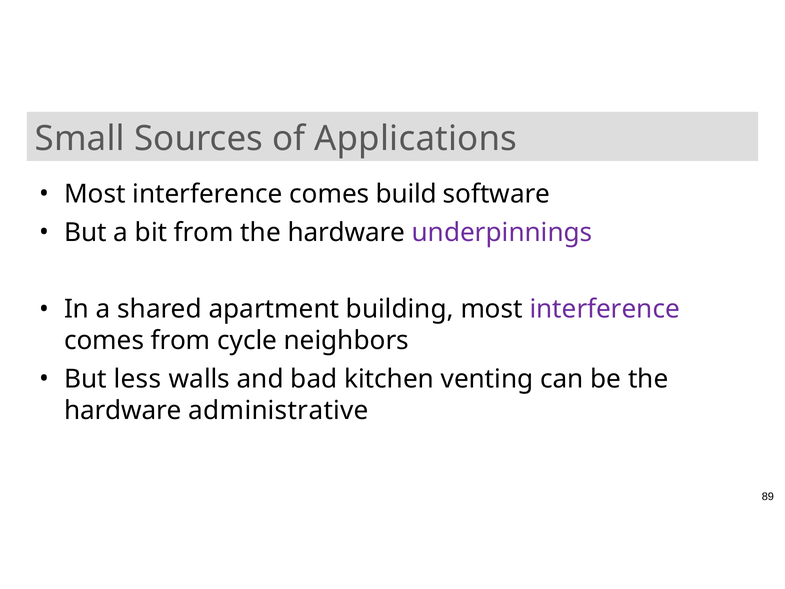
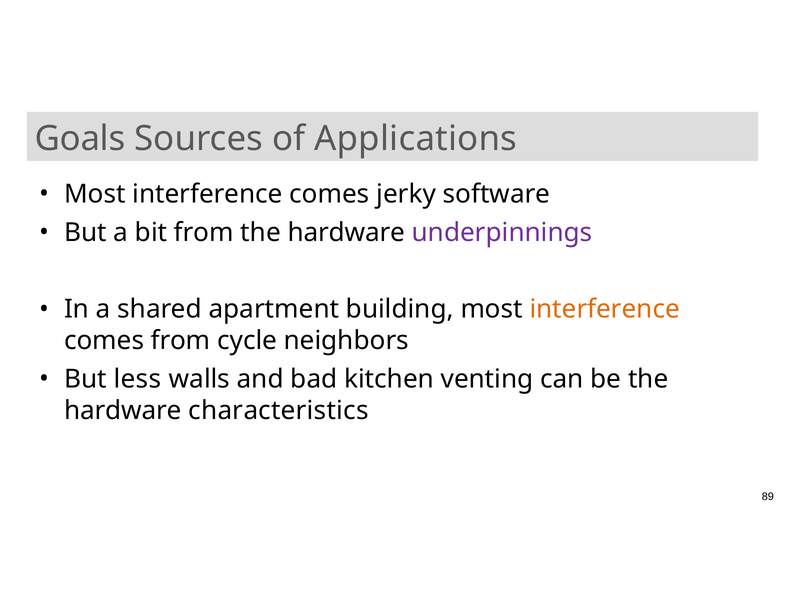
Small: Small -> Goals
build: build -> jerky
interference at (605, 309) colour: purple -> orange
administrative: administrative -> characteristics
